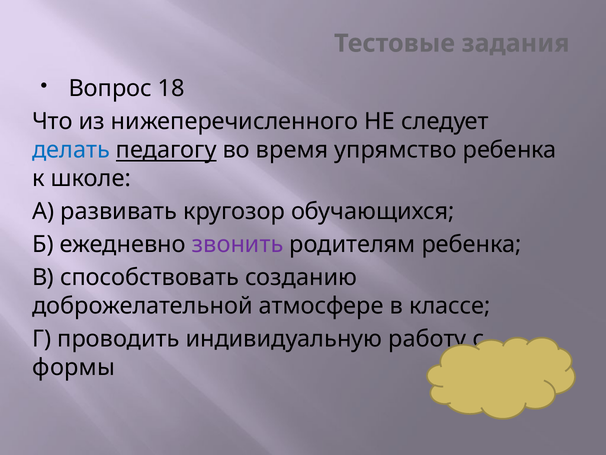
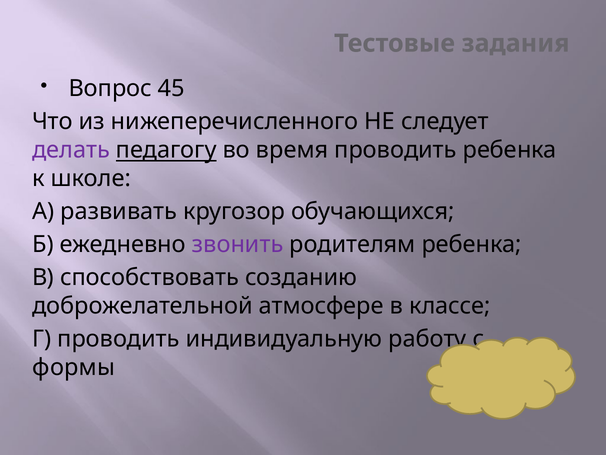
18: 18 -> 45
делать colour: blue -> purple
время упрямство: упрямство -> проводить
